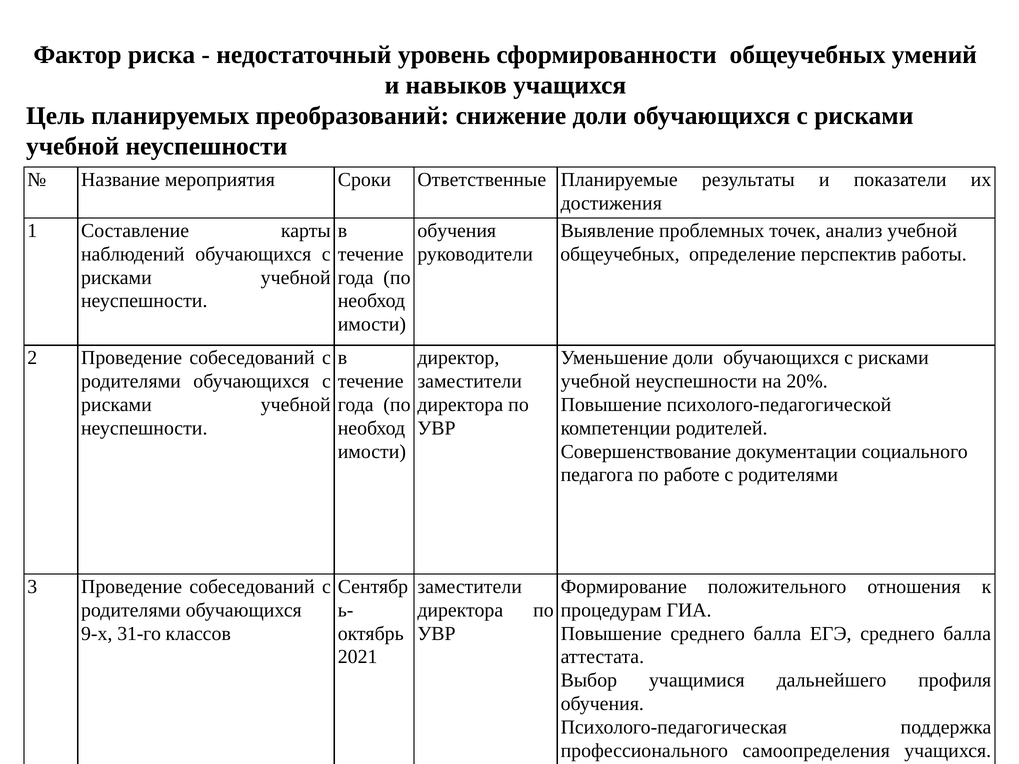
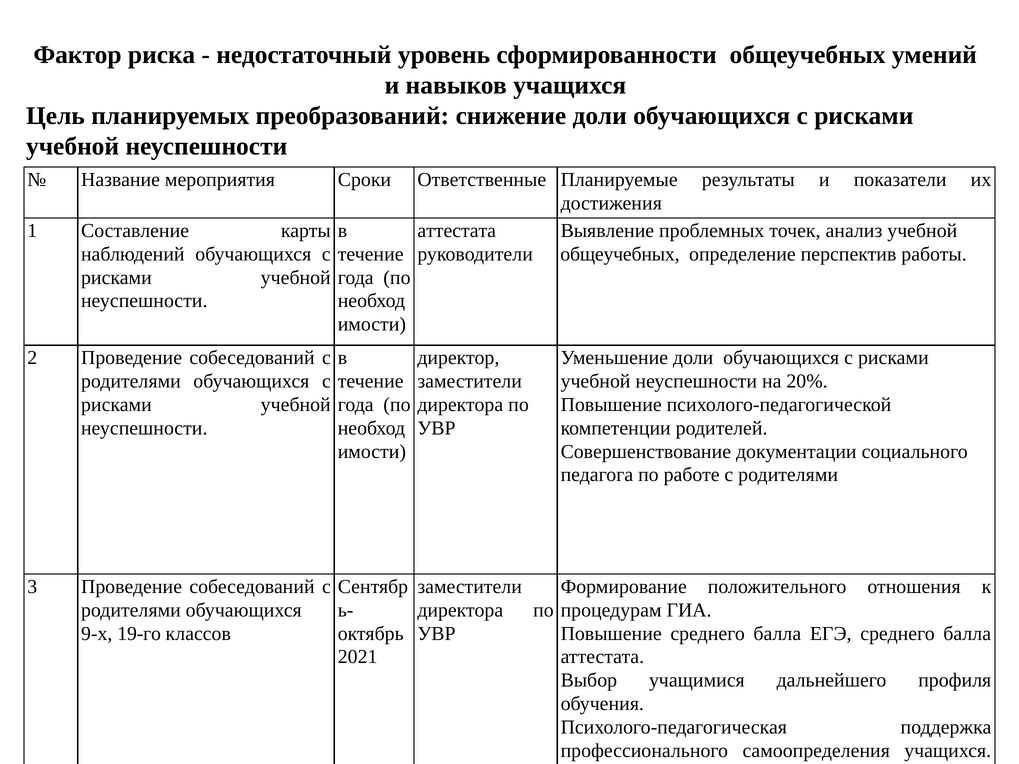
обучения at (457, 231): обучения -> аттестата
31-го: 31-го -> 19-го
